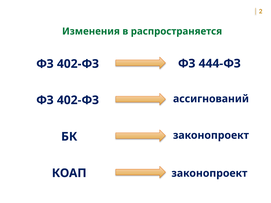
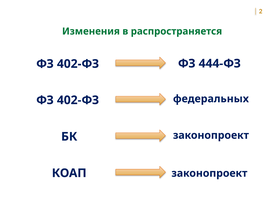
ассигнований: ассигнований -> федеральных
